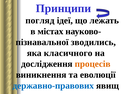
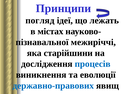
зводились: зводились -> межиріччі
класичного: класичного -> старійшини
процесів colour: orange -> blue
